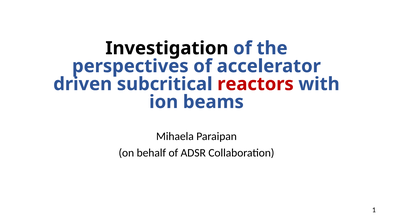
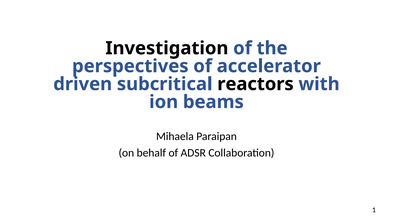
reactors colour: red -> black
